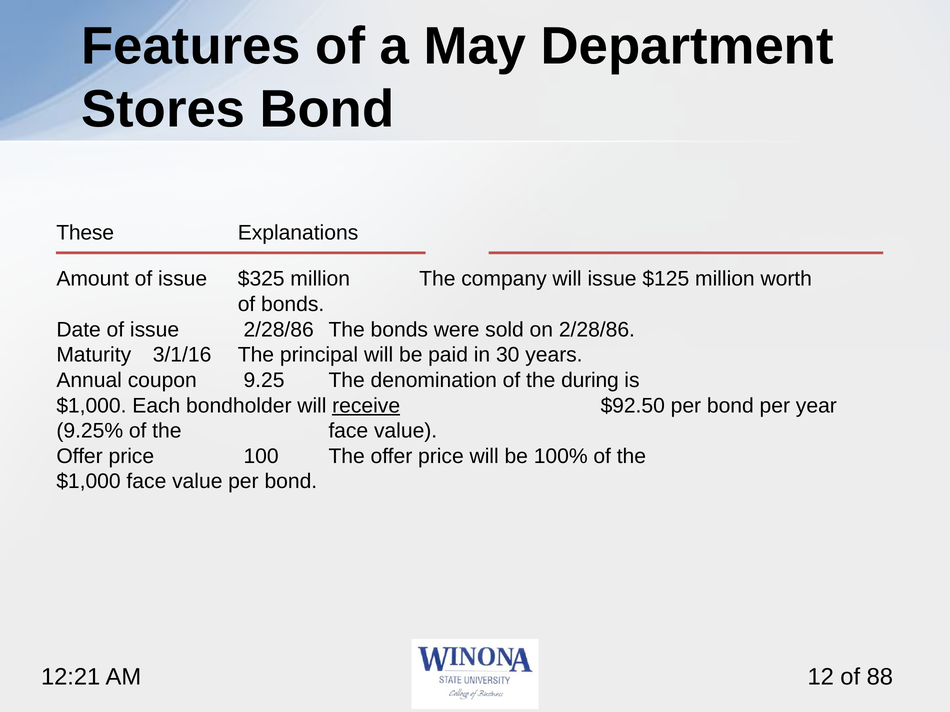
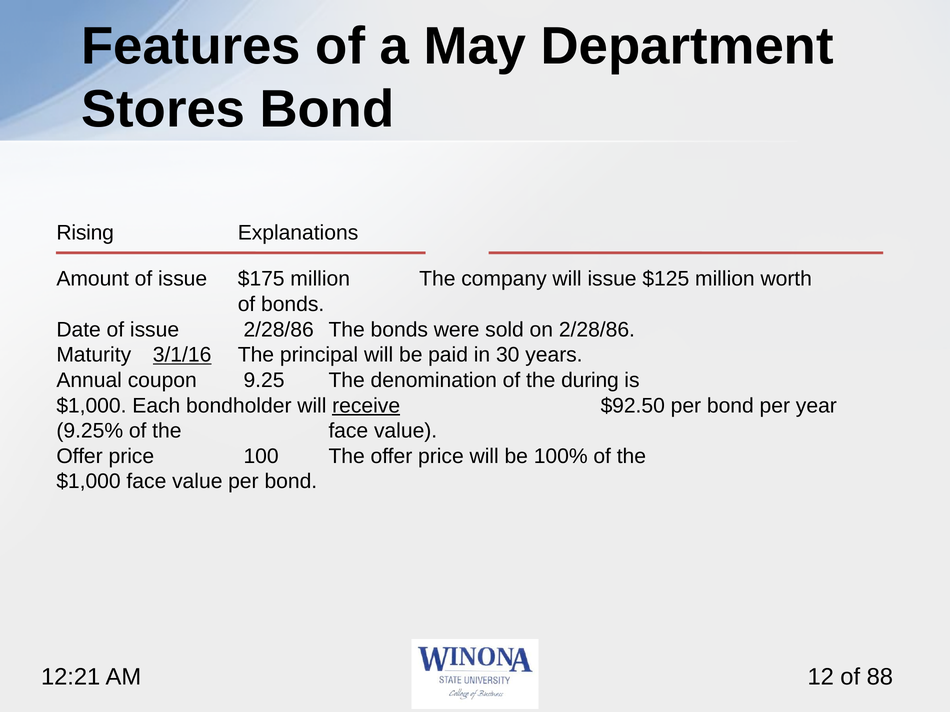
These: These -> Rising
$325: $325 -> $175
3/1/16 underline: none -> present
